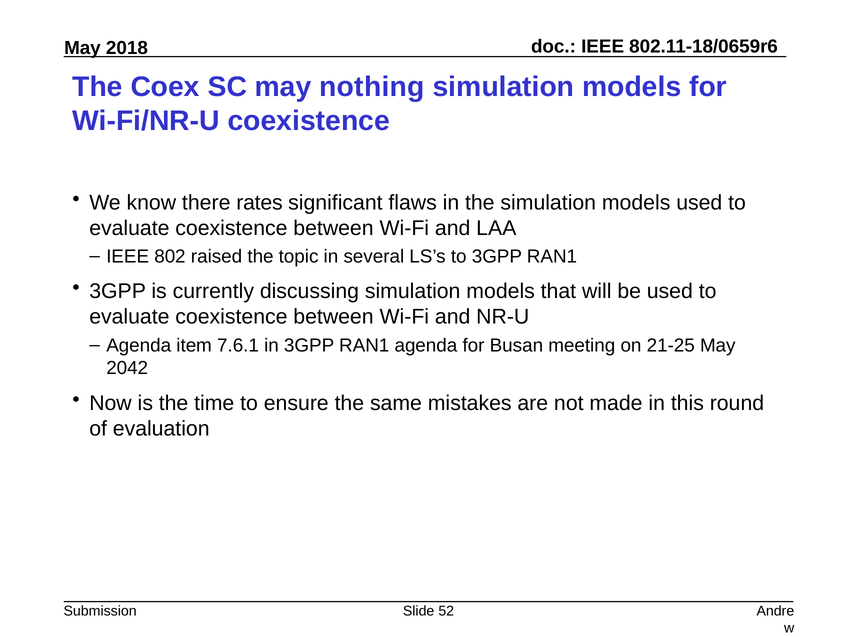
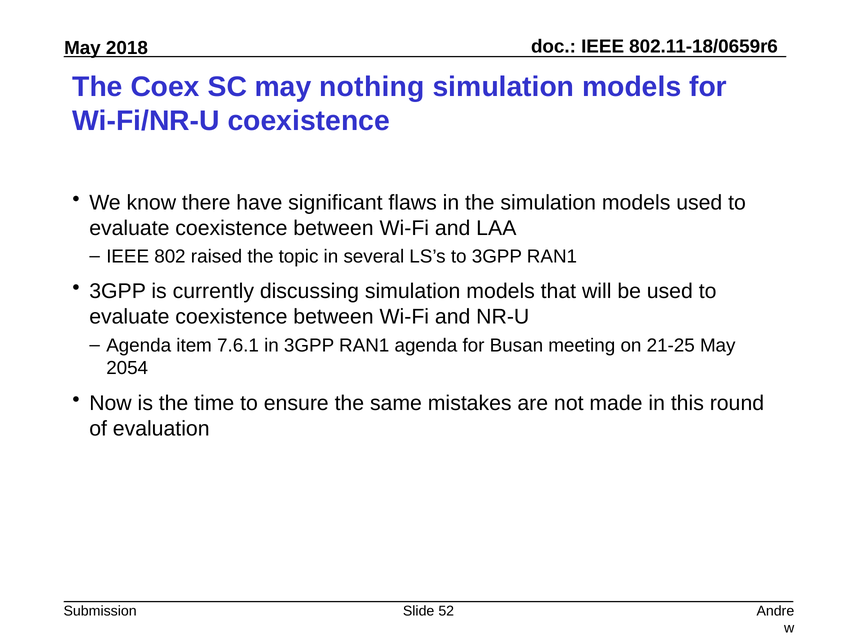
rates: rates -> have
2042: 2042 -> 2054
